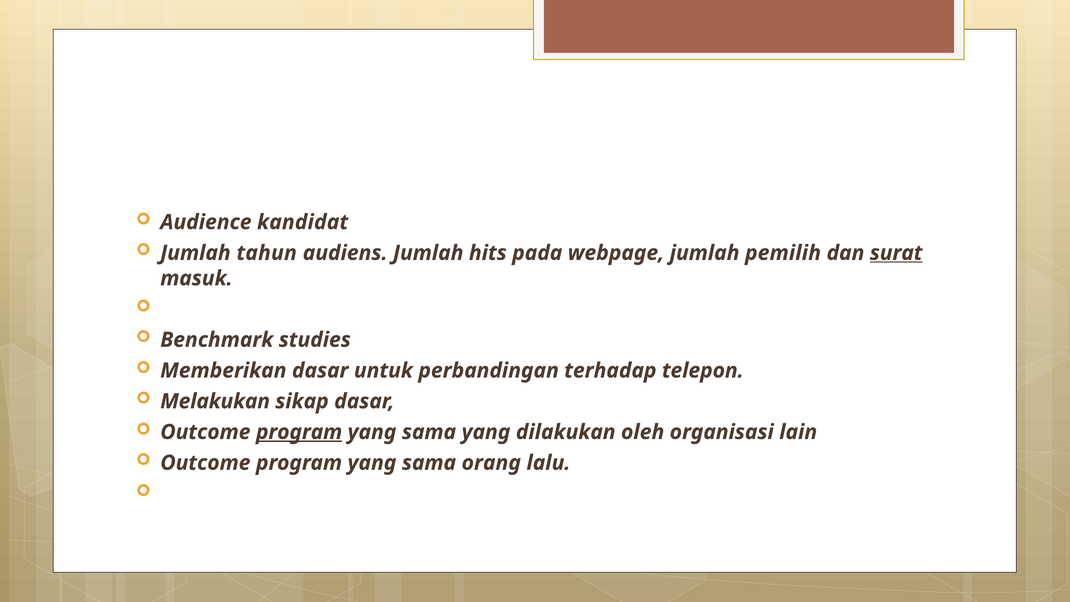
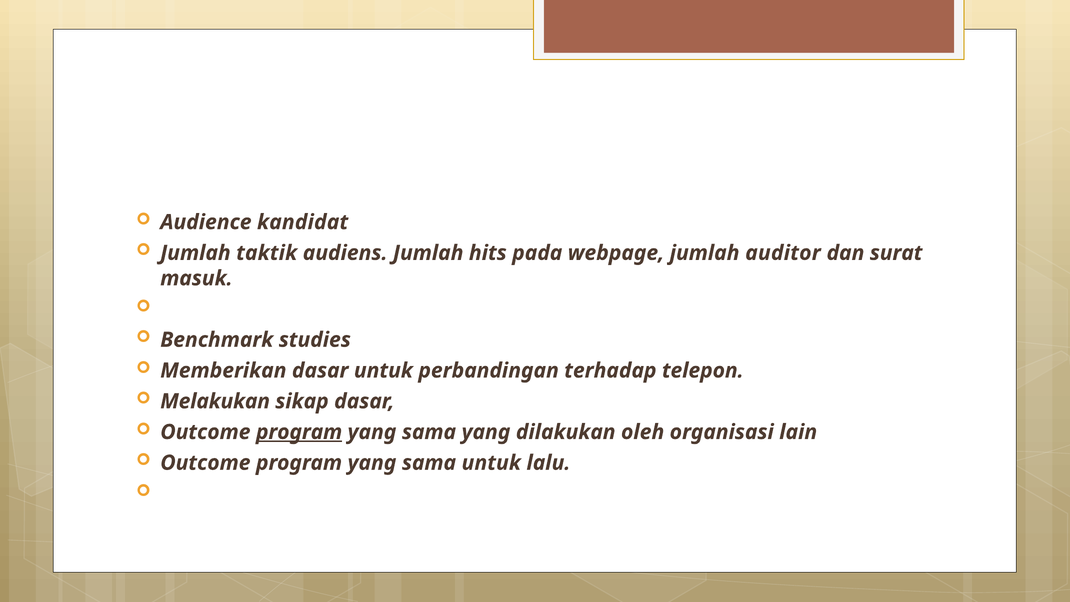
tahun: tahun -> taktik
pemilih: pemilih -> auditor
surat underline: present -> none
sama orang: orang -> untuk
